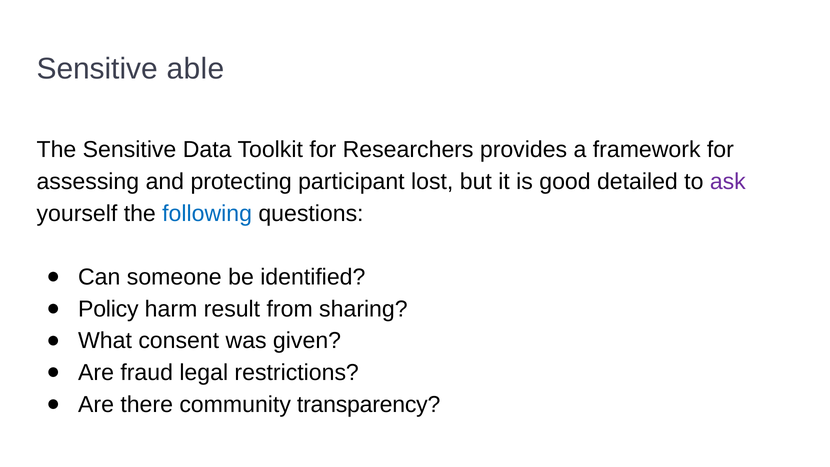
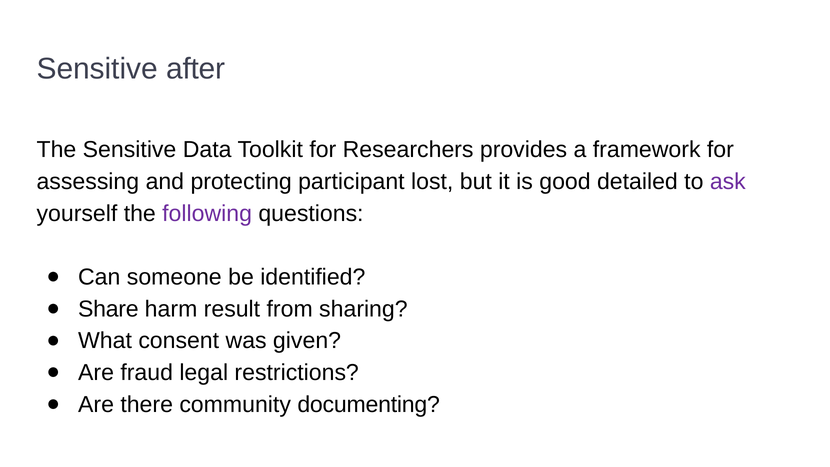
able: able -> after
following colour: blue -> purple
Policy: Policy -> Share
transparency: transparency -> documenting
